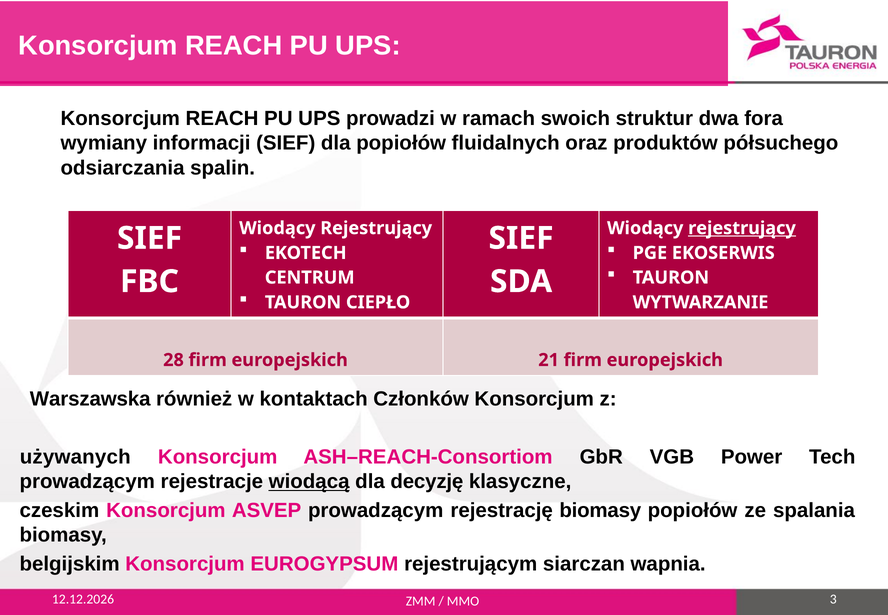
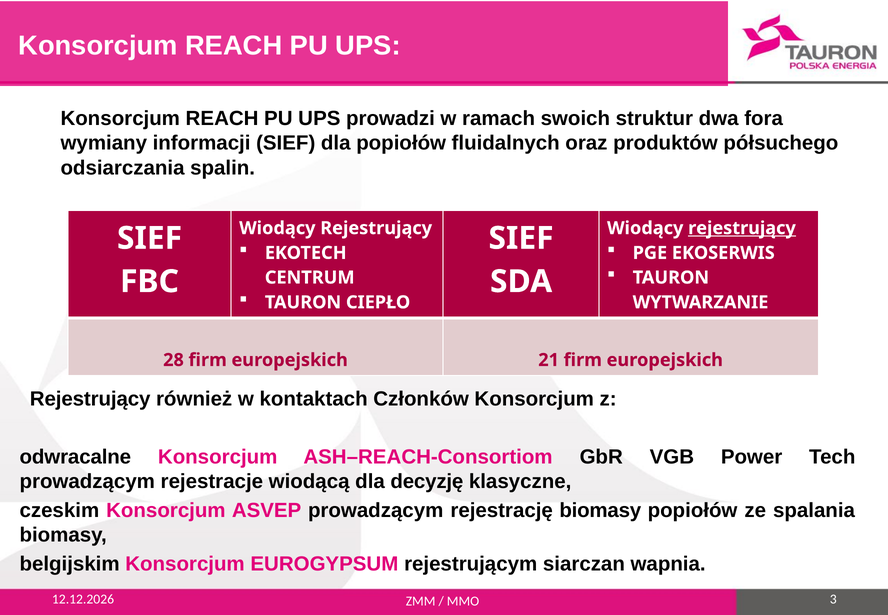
Warszawska at (90, 399): Warszawska -> Rejestrujący
używanych: używanych -> odwracalne
wiodącą underline: present -> none
